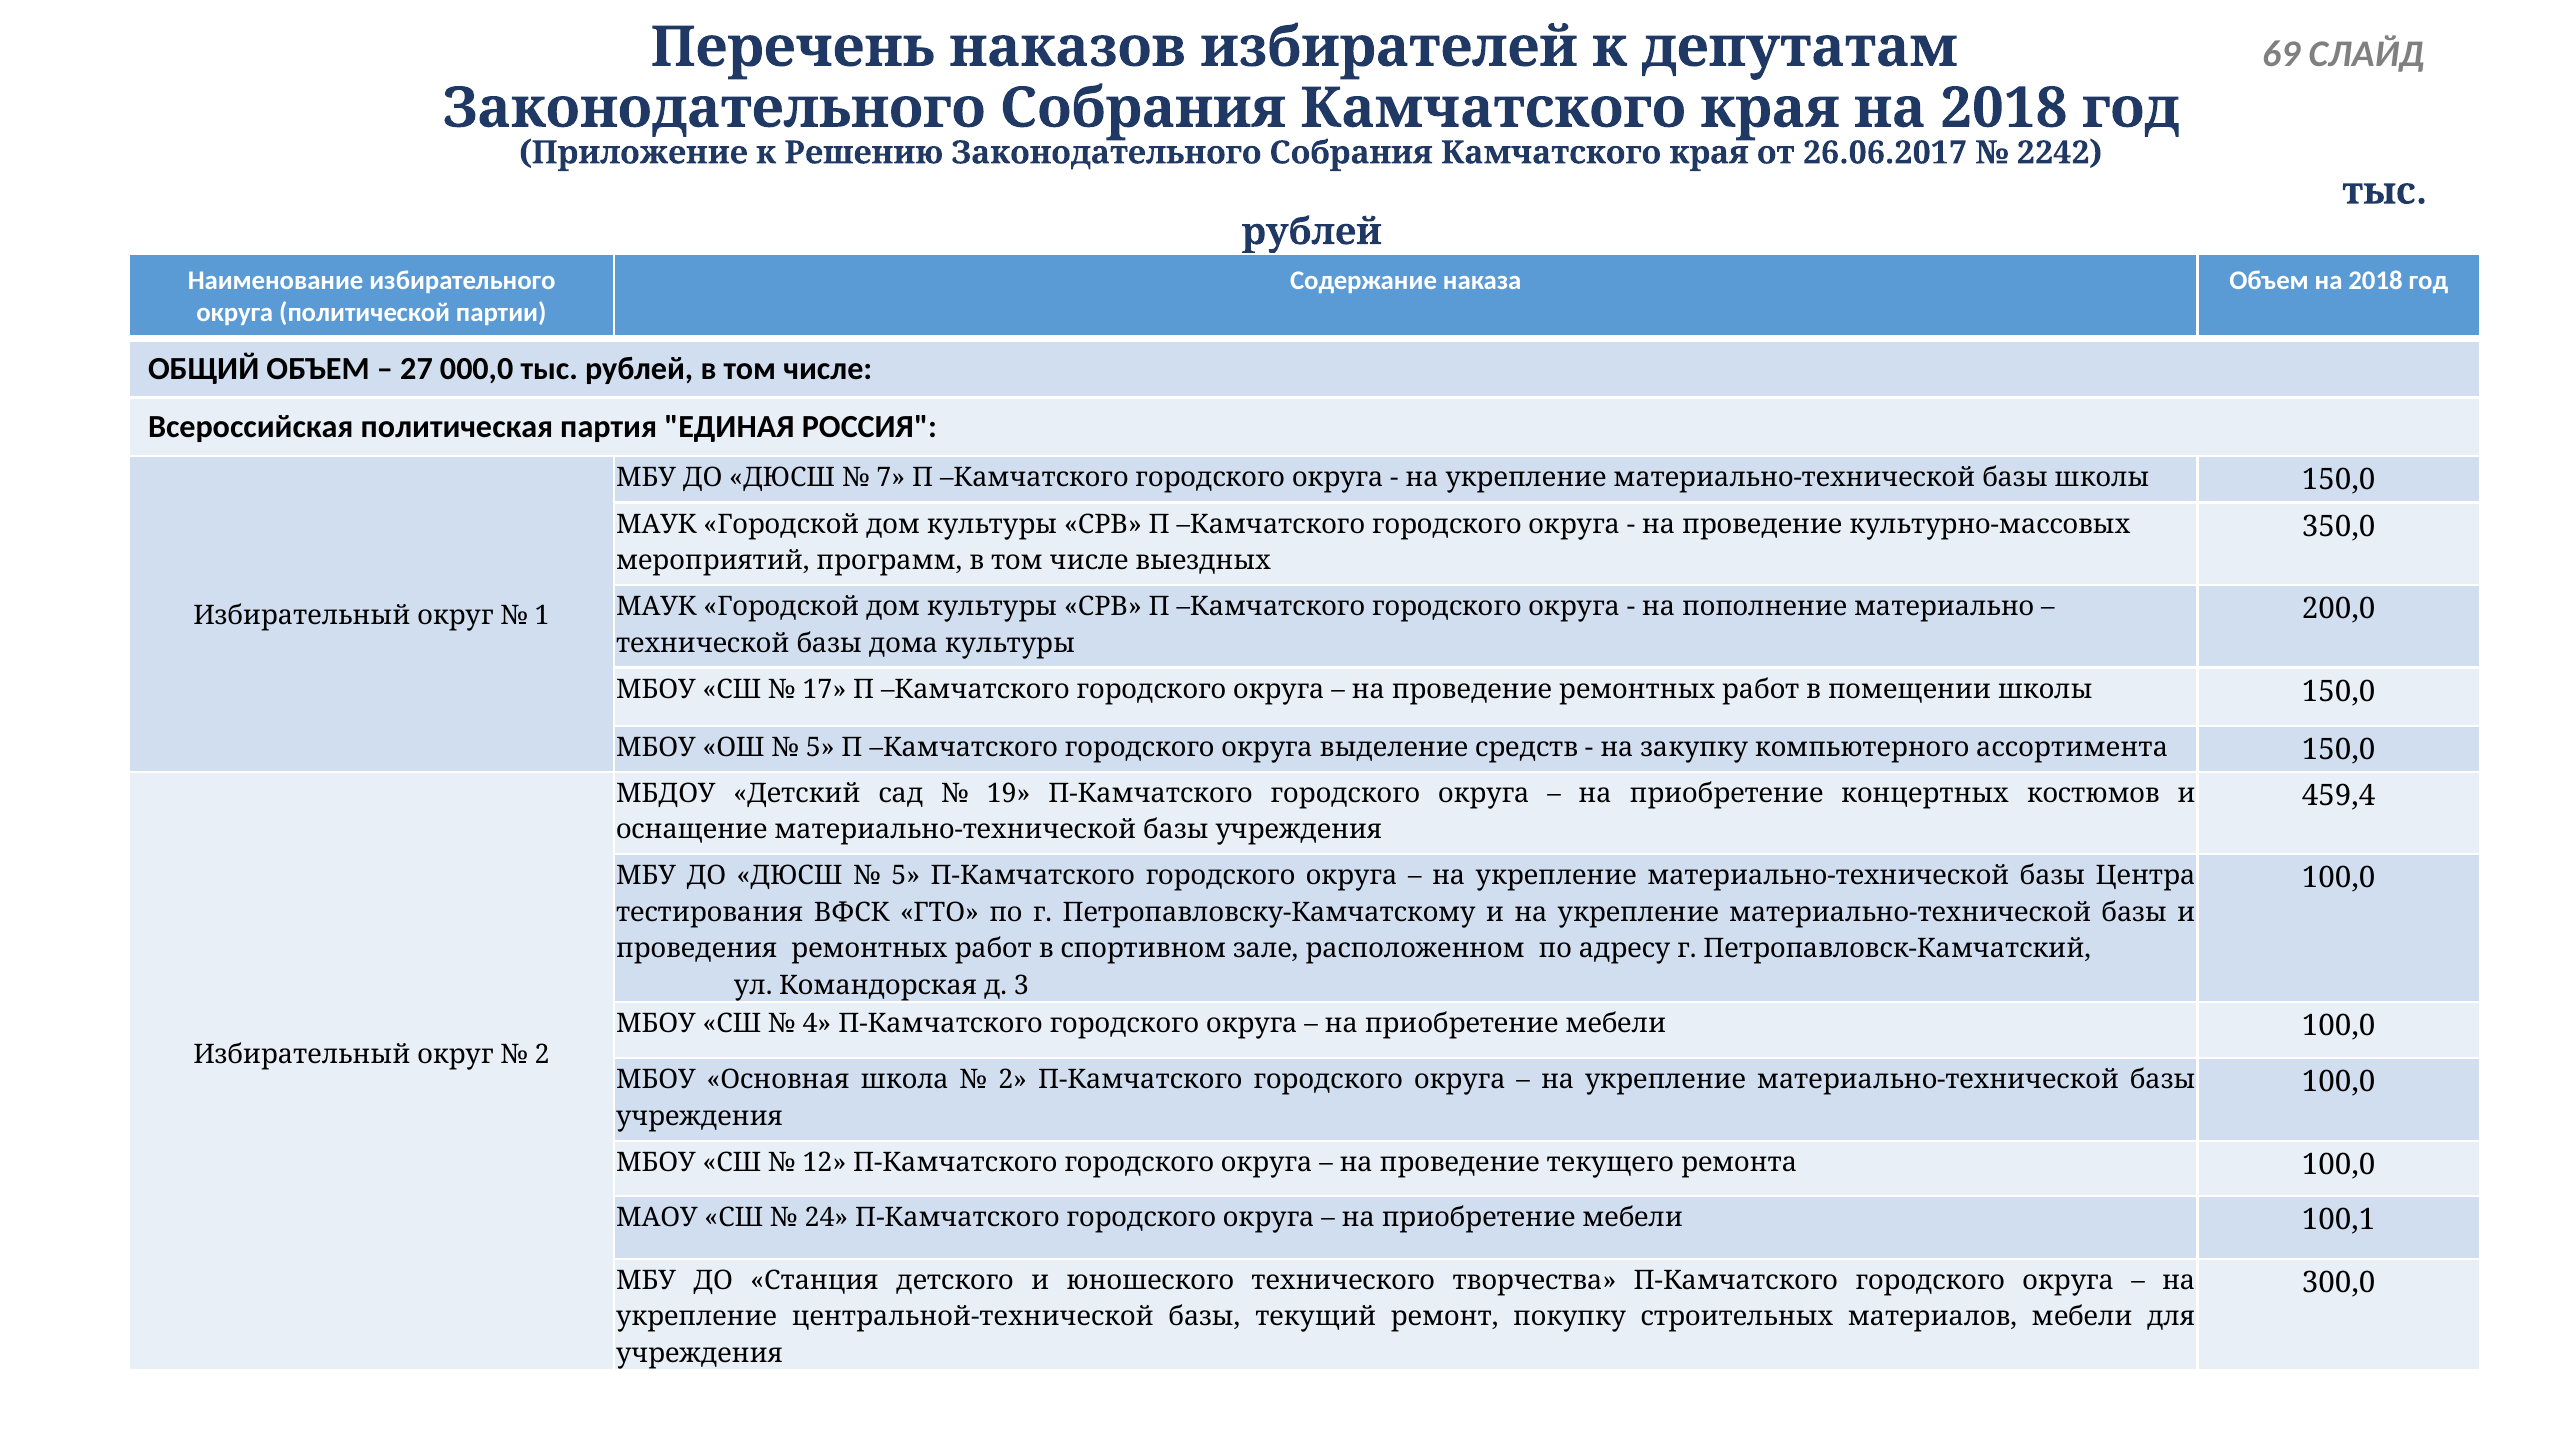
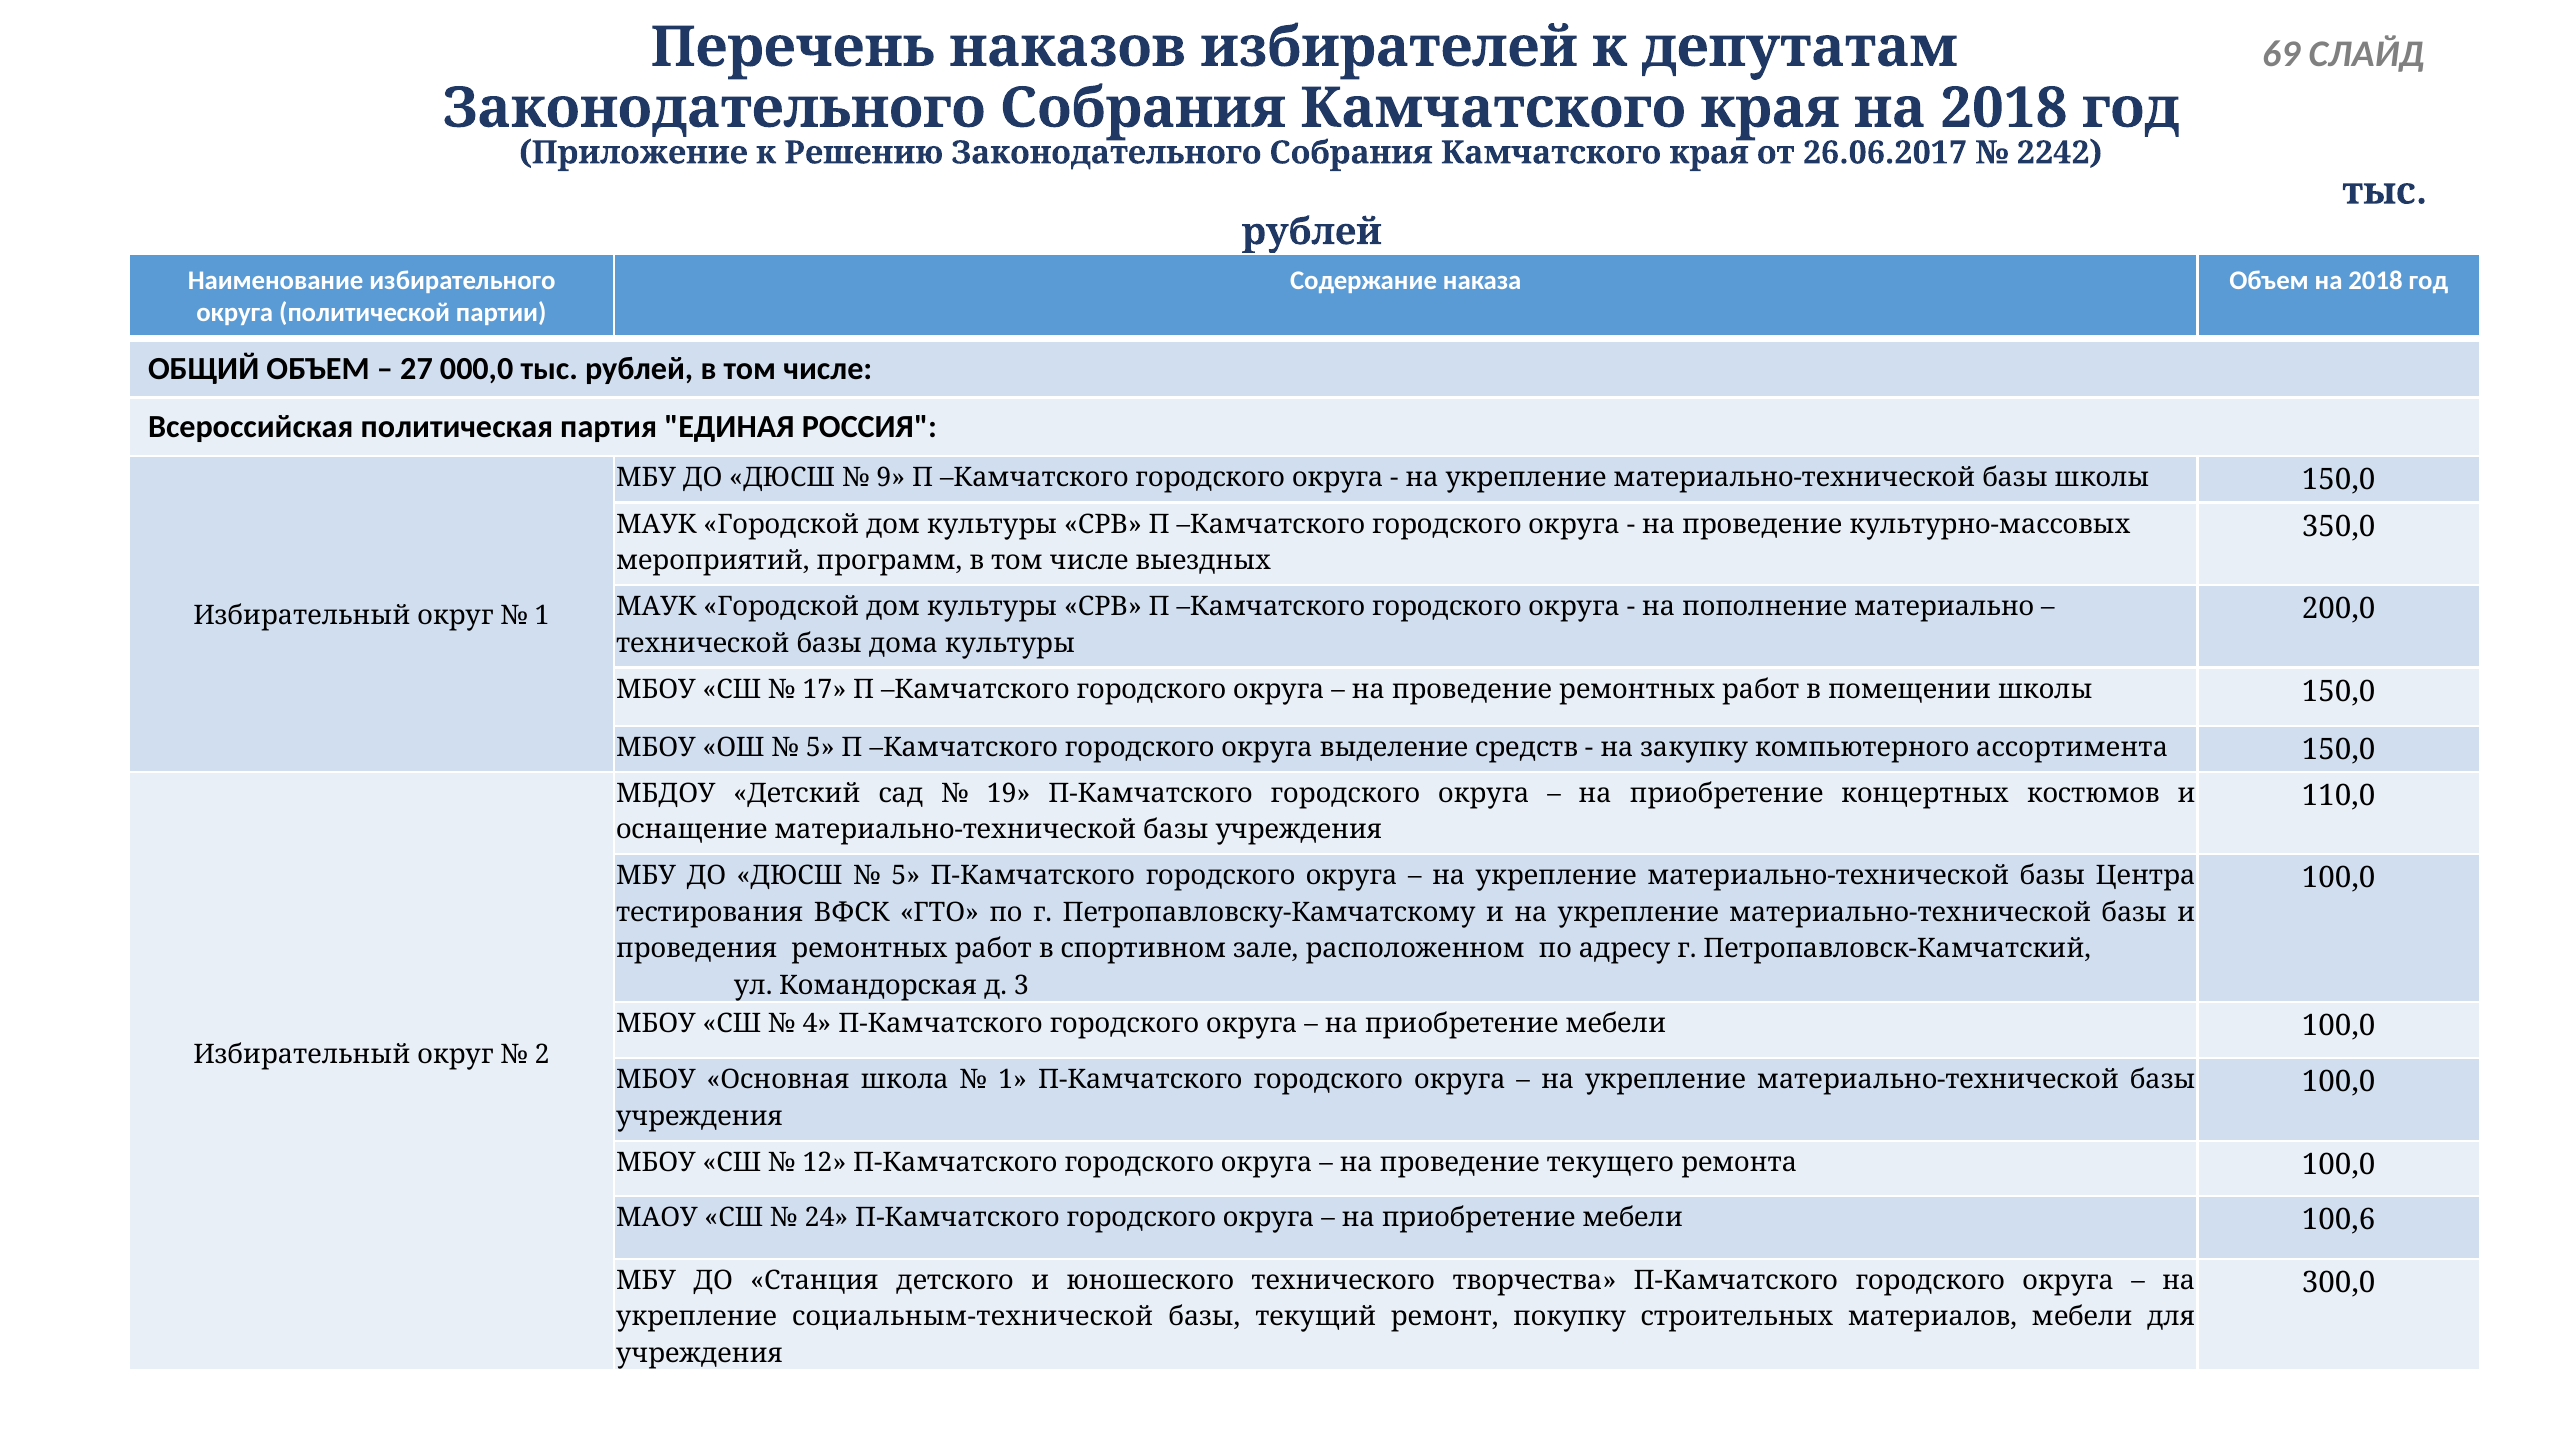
7: 7 -> 9
459,4: 459,4 -> 110,0
2 at (1013, 1080): 2 -> 1
100,1: 100,1 -> 100,6
центральной-технической: центральной-технической -> социальным-технической
